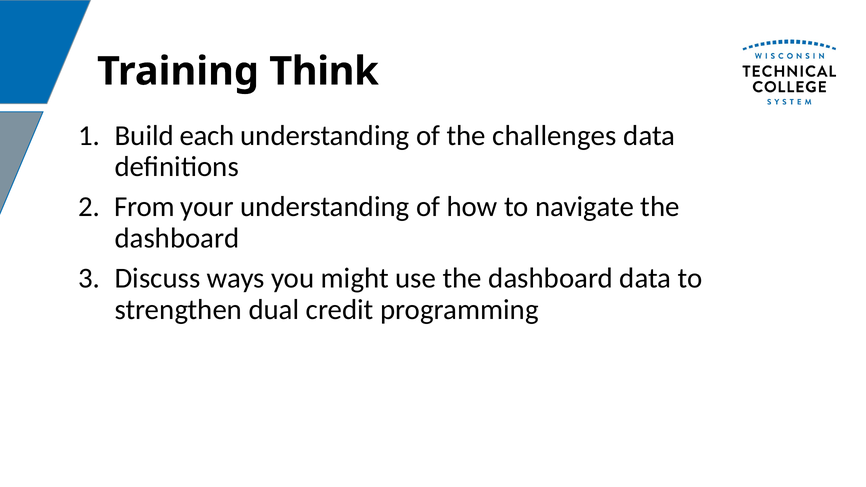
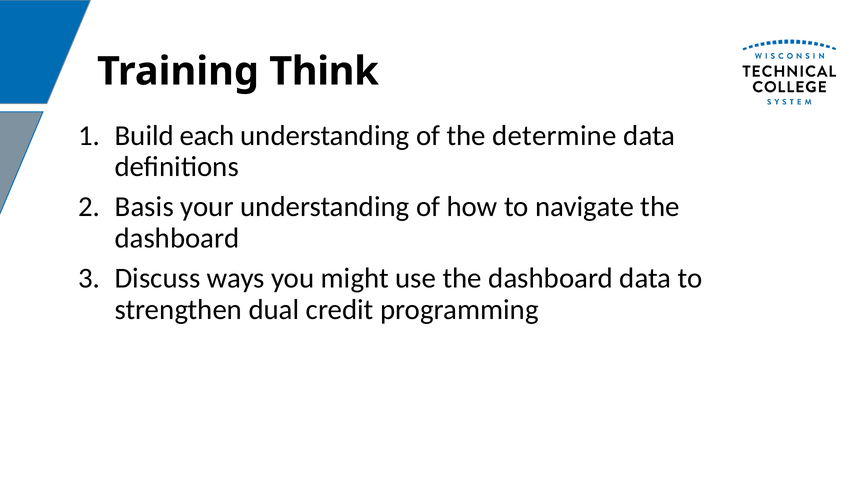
challenges: challenges -> determine
From: From -> Basis
